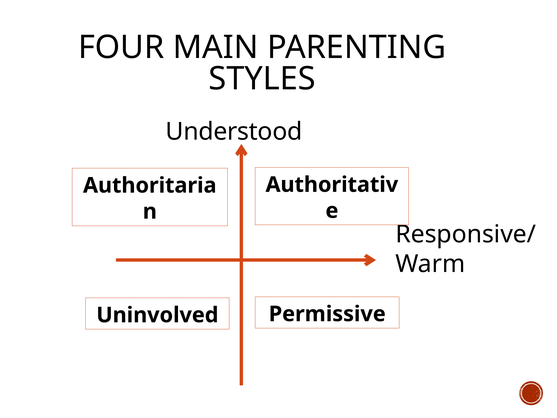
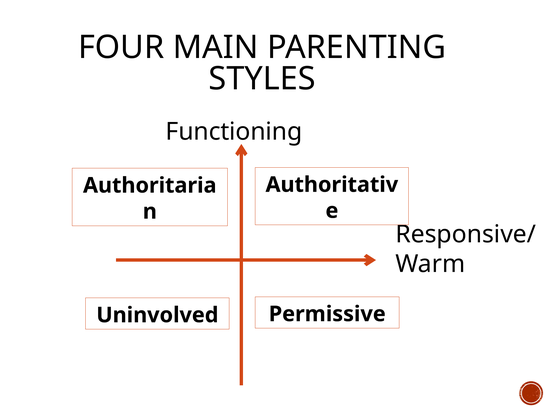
Understood: Understood -> Functioning
